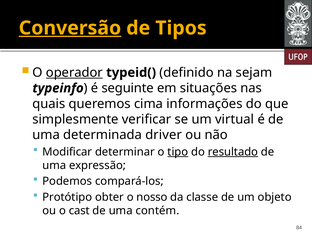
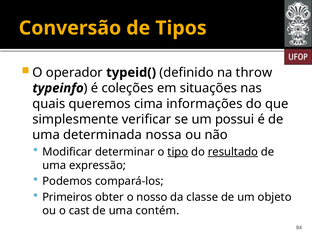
Conversão underline: present -> none
operador underline: present -> none
sejam: sejam -> throw
seguinte: seguinte -> coleções
virtual: virtual -> possui
driver: driver -> nossa
Protótipo: Protótipo -> Primeiros
